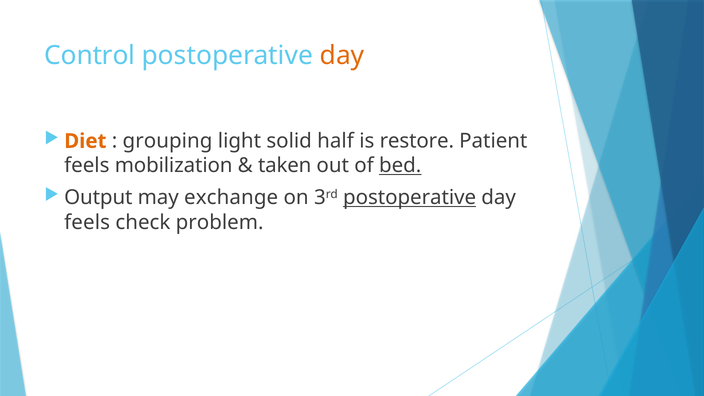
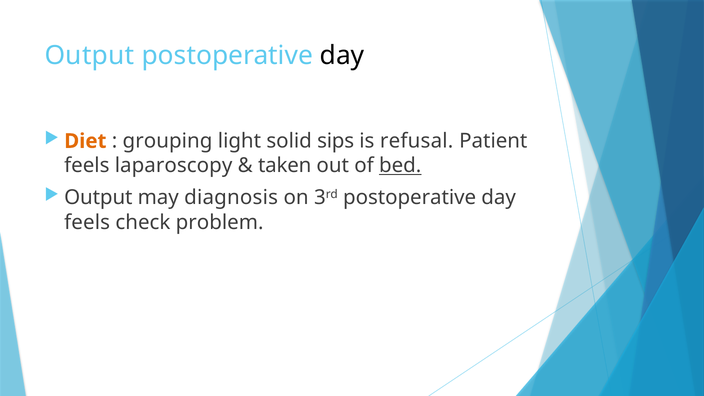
Control at (90, 56): Control -> Output
day at (342, 56) colour: orange -> black
half: half -> sips
restore: restore -> refusal
mobilization: mobilization -> laparoscopy
exchange: exchange -> diagnosis
postoperative at (410, 198) underline: present -> none
